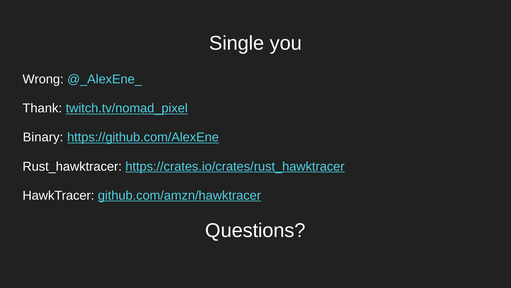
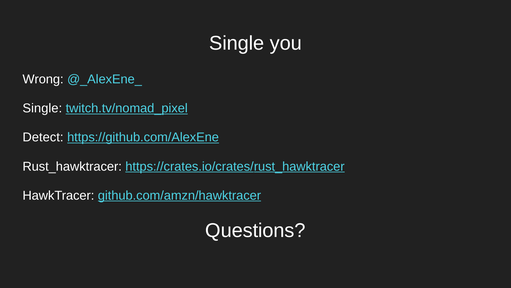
Thank at (42, 108): Thank -> Single
Binary: Binary -> Detect
